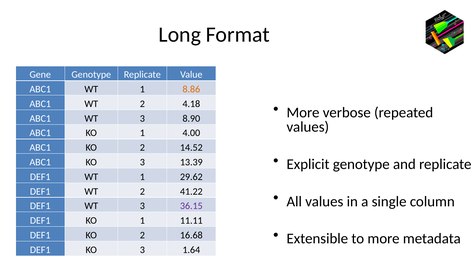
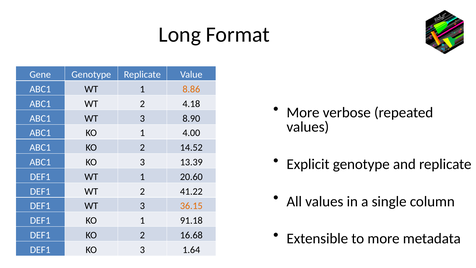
29.62: 29.62 -> 20.60
36.15 colour: purple -> orange
11.11: 11.11 -> 91.18
